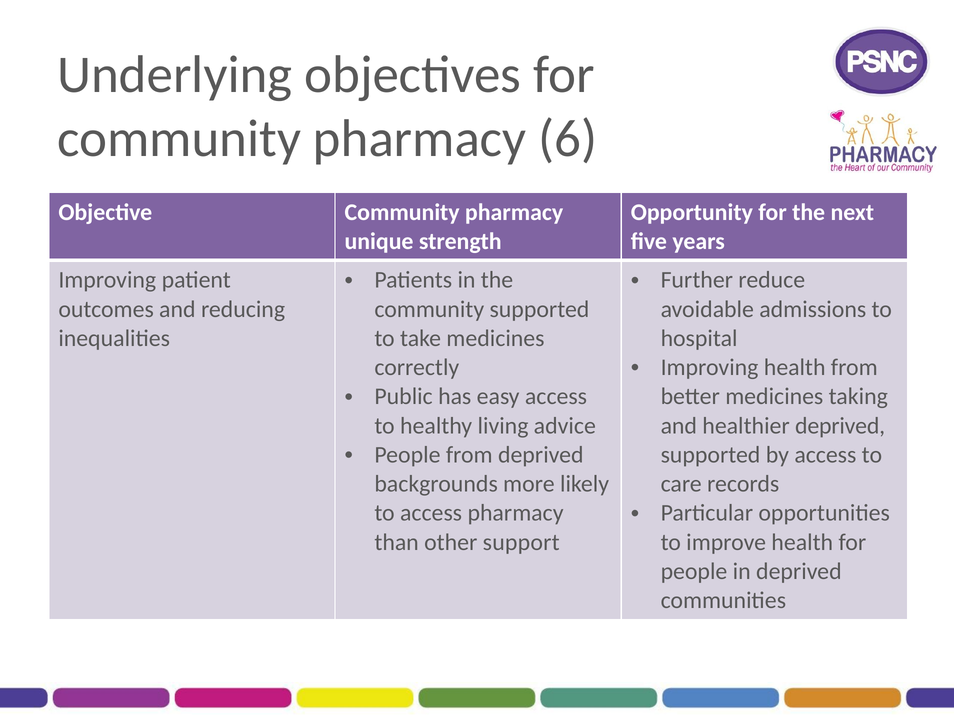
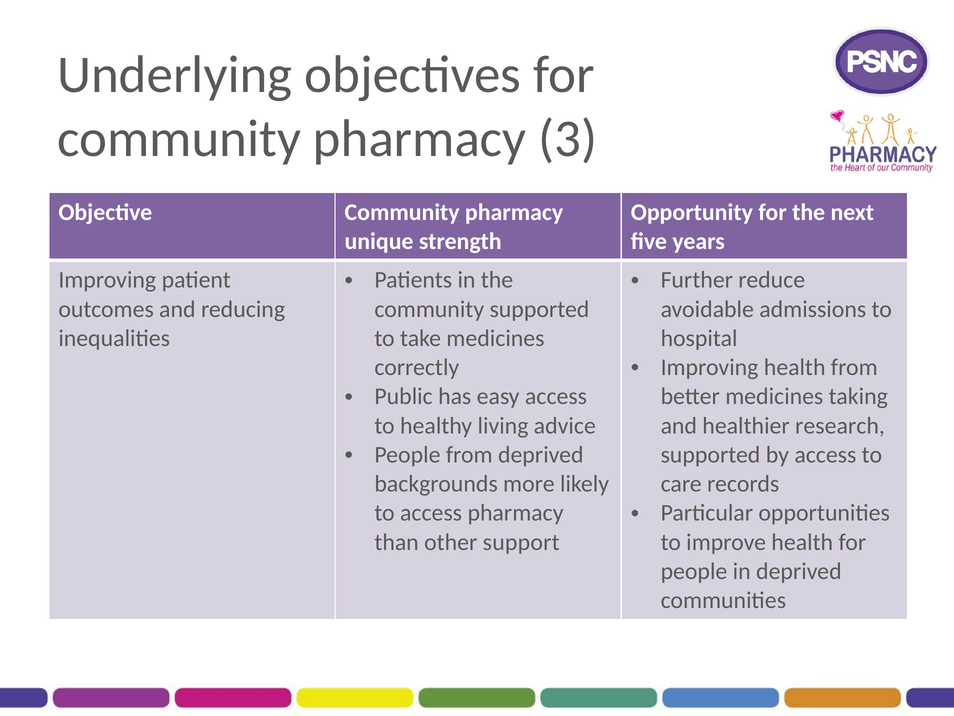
6: 6 -> 3
healthier deprived: deprived -> research
